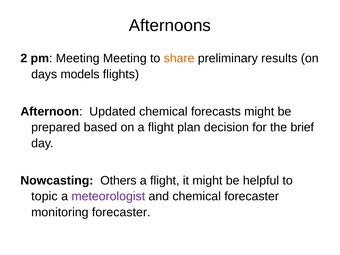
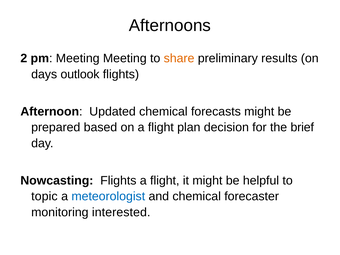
models: models -> outlook
Nowcasting Others: Others -> Flights
meteorologist colour: purple -> blue
monitoring forecaster: forecaster -> interested
